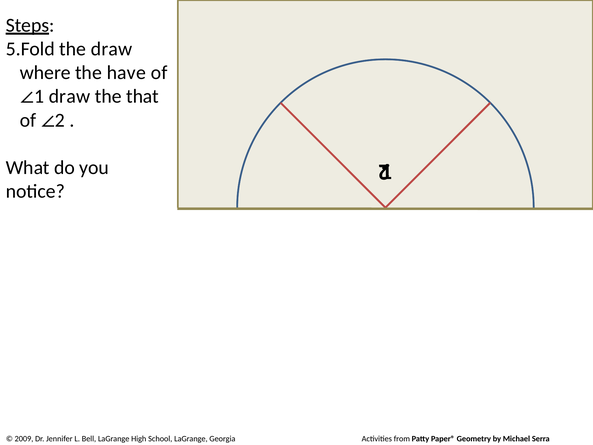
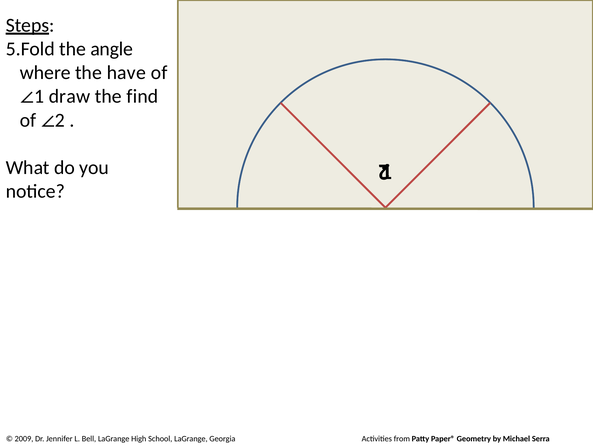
the draw: draw -> angle
that: that -> find
